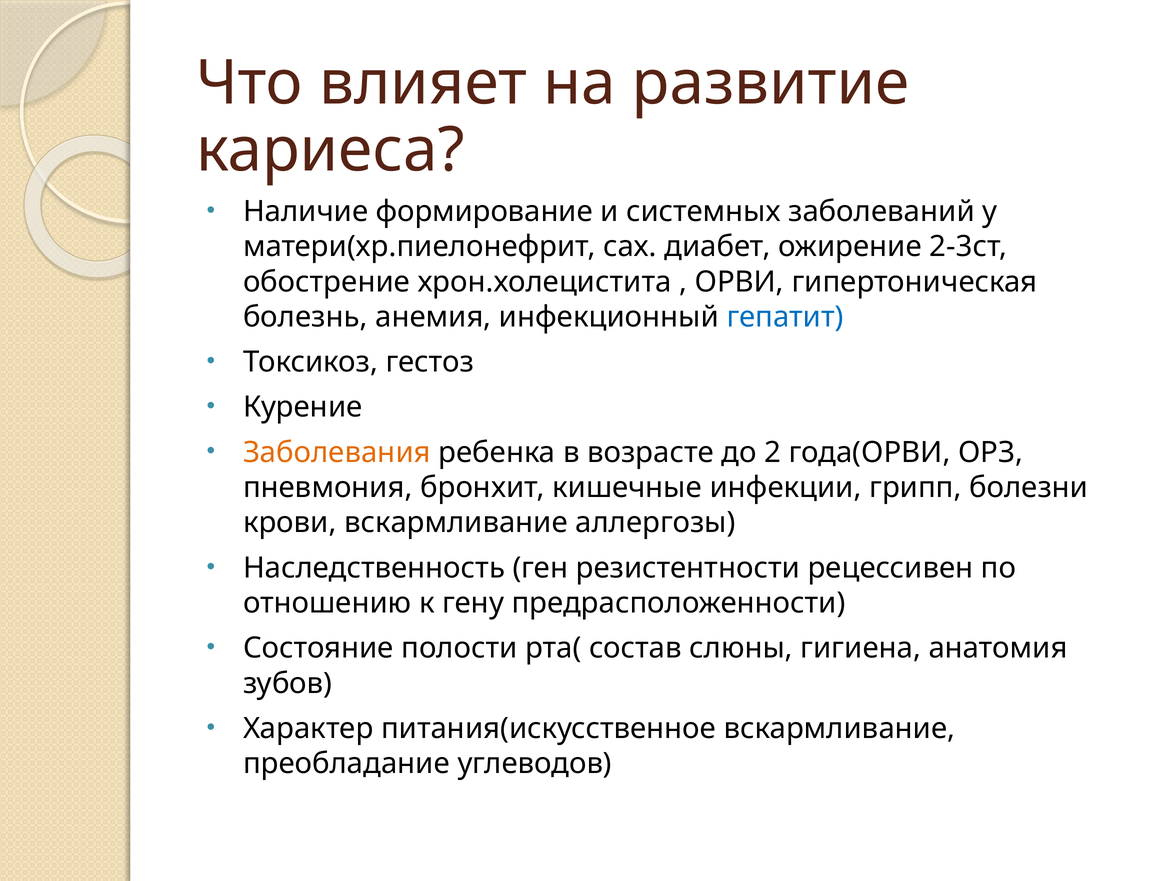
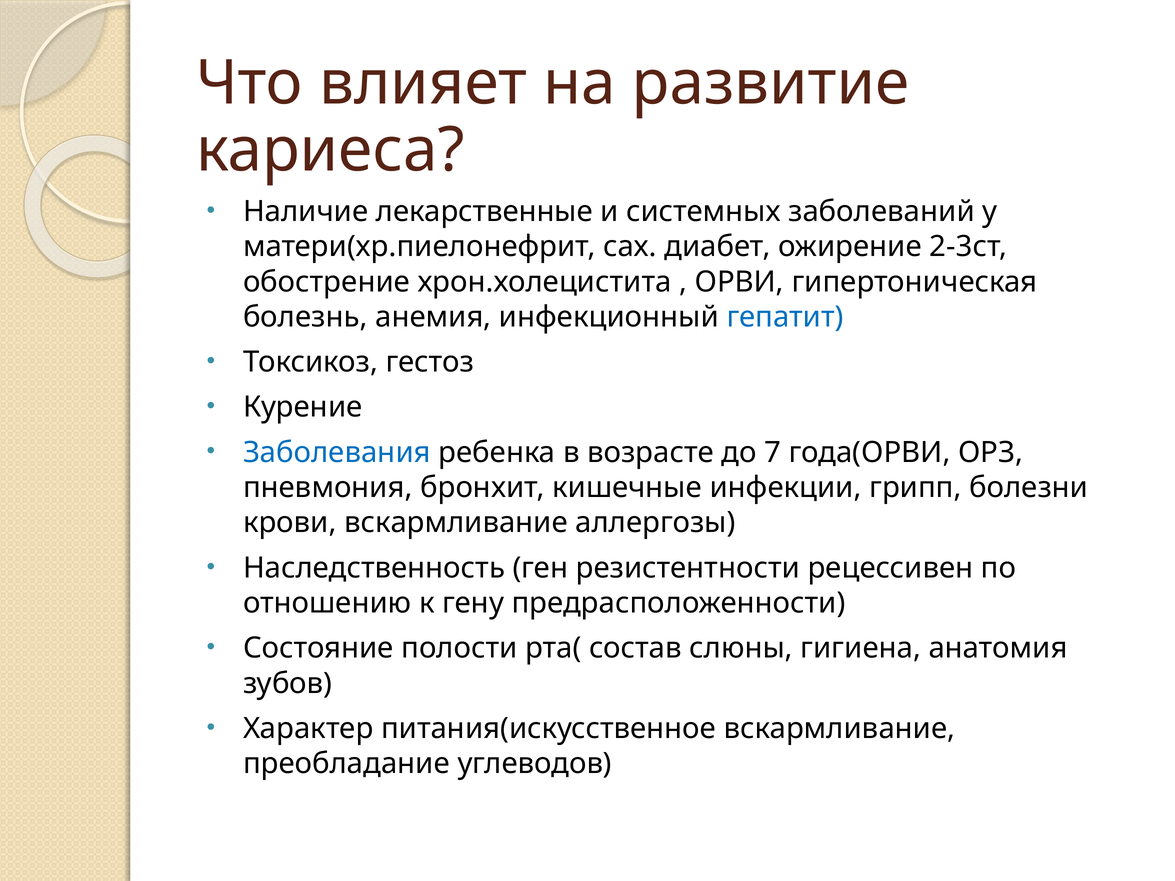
формирование: формирование -> лекарственные
Заболевания colour: orange -> blue
2: 2 -> 7
